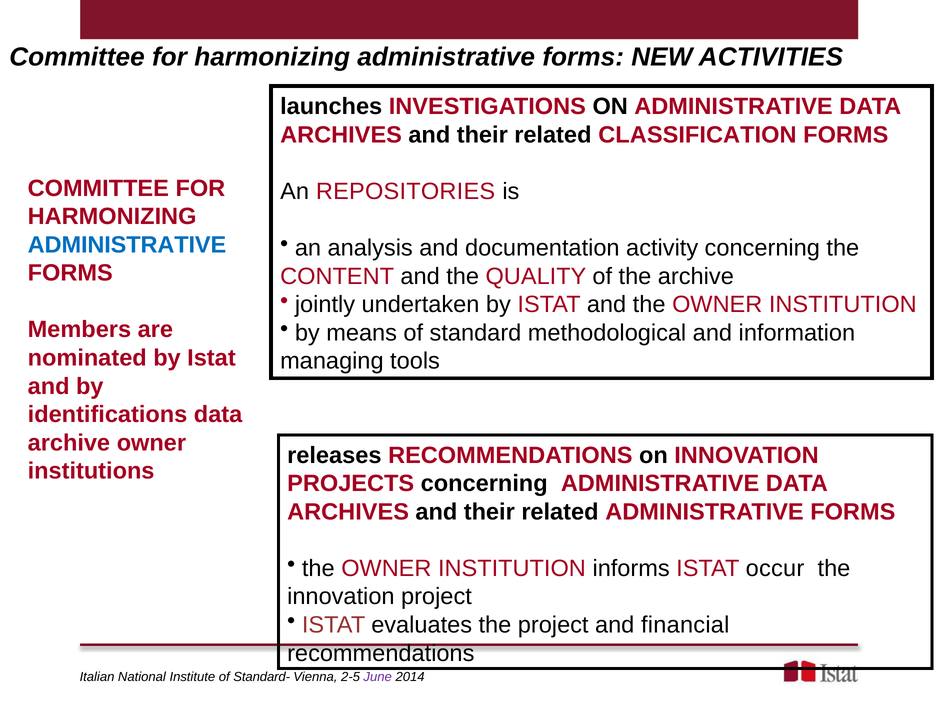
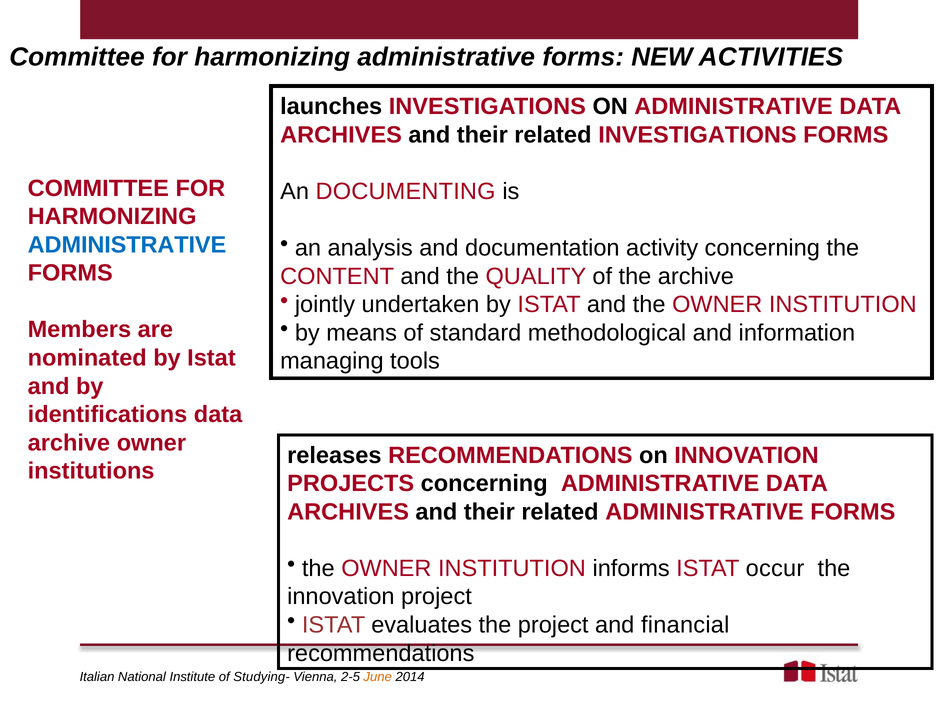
related CLASSIFICATION: CLASSIFICATION -> INVESTIGATIONS
REPOSITORIES: REPOSITORIES -> DOCUMENTING
Standard-: Standard- -> Studying-
June colour: purple -> orange
